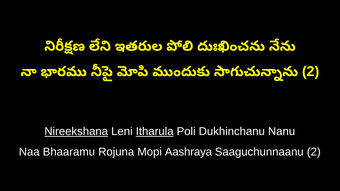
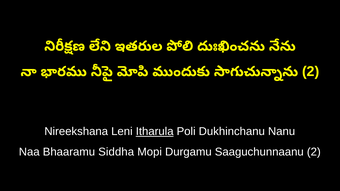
Nireekshana underline: present -> none
Rojuna: Rojuna -> Siddha
Aashraya: Aashraya -> Durgamu
